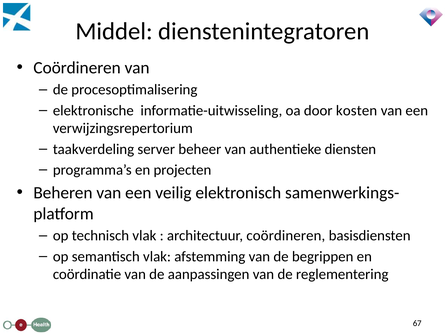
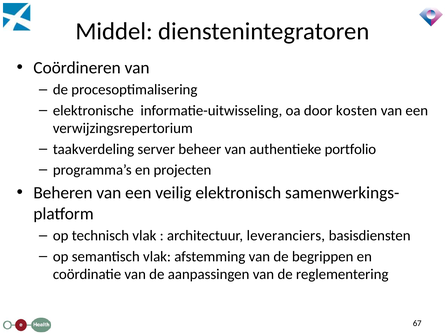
diensten: diensten -> portfolio
architectuur coördineren: coördineren -> leveranciers
